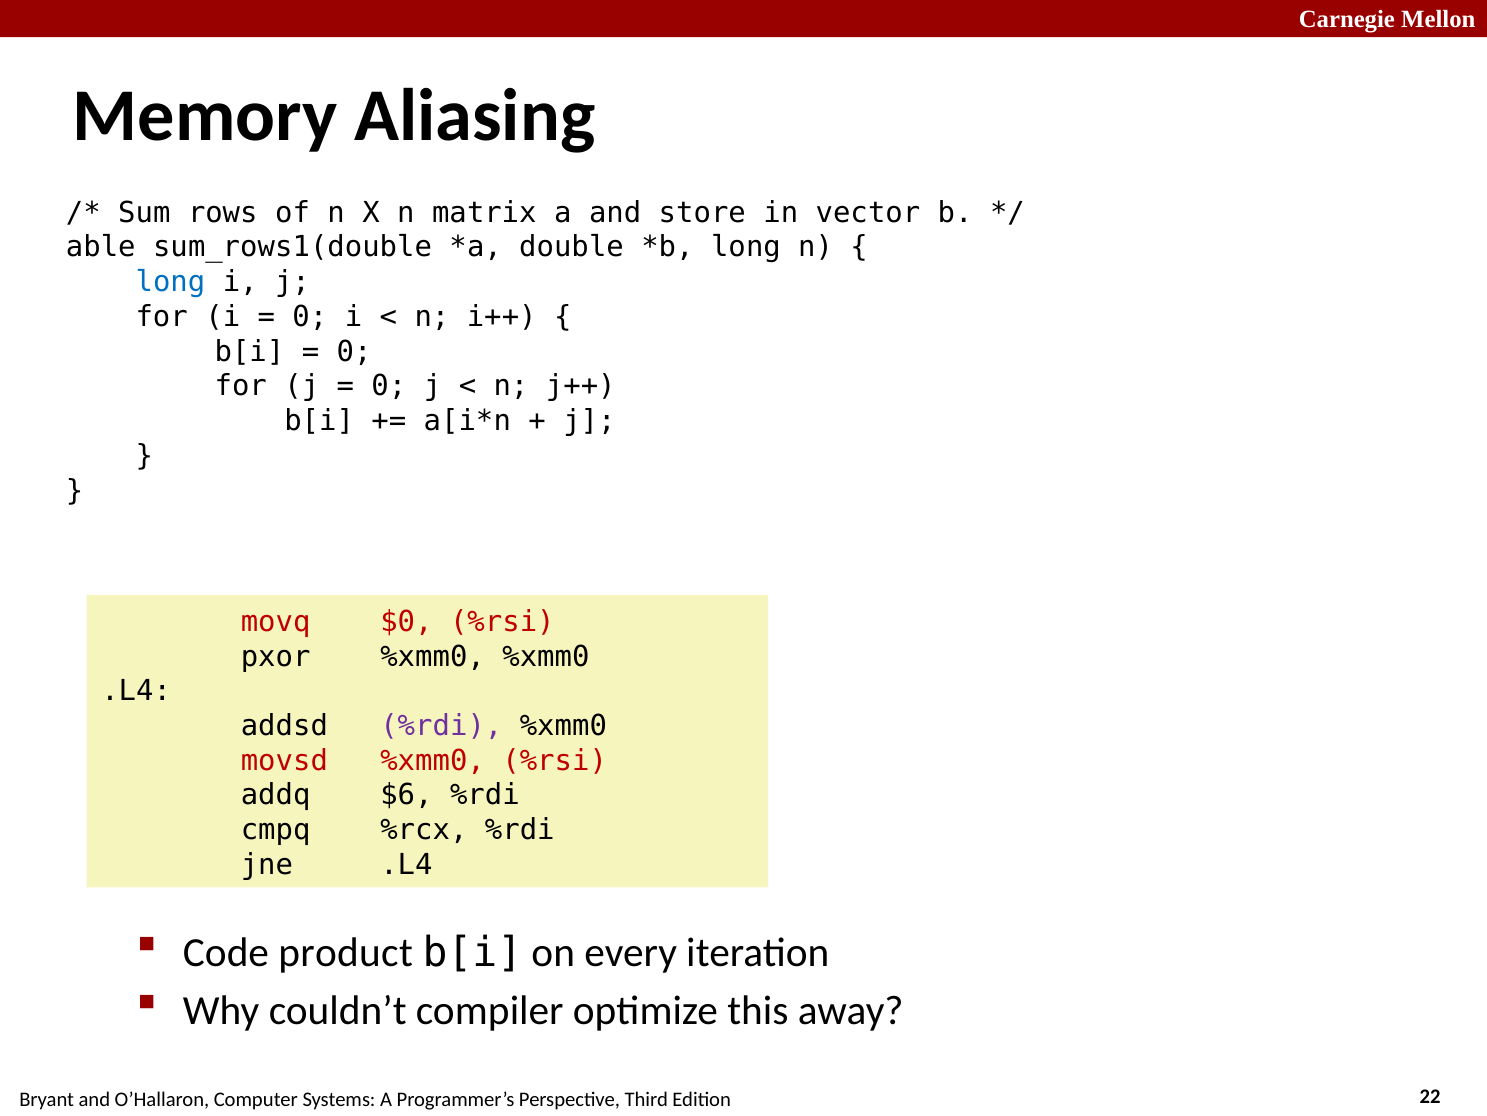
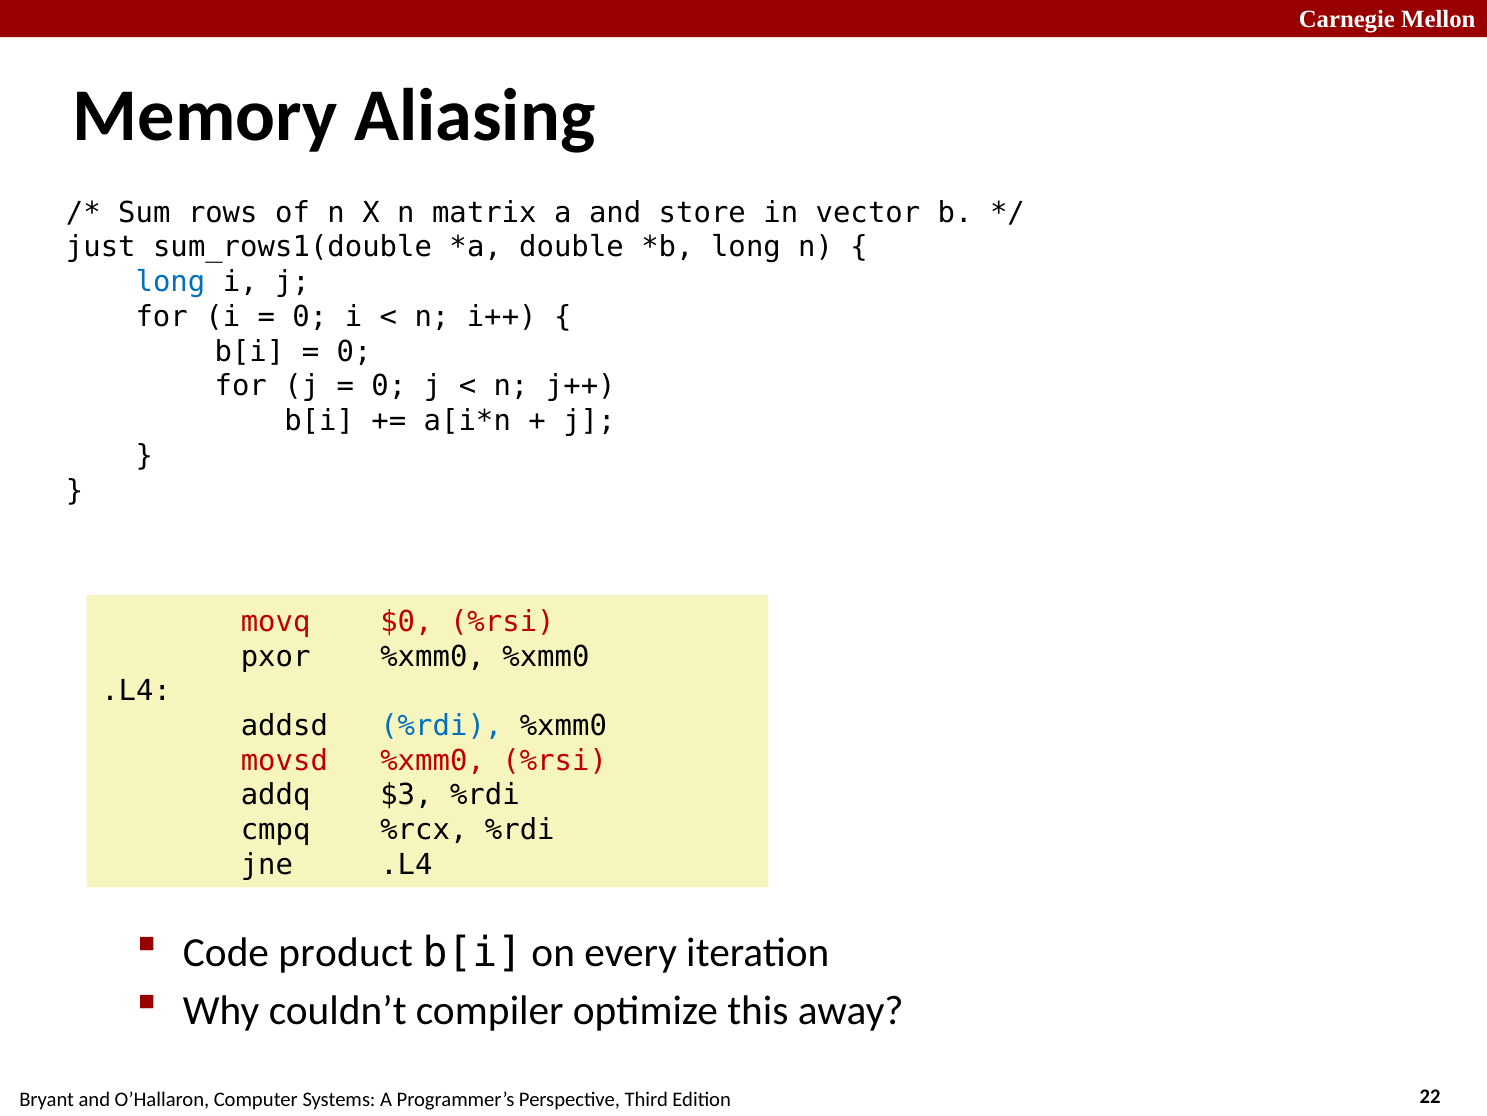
able: able -> just
%rdi at (441, 725) colour: purple -> blue
$6: $6 -> $3
